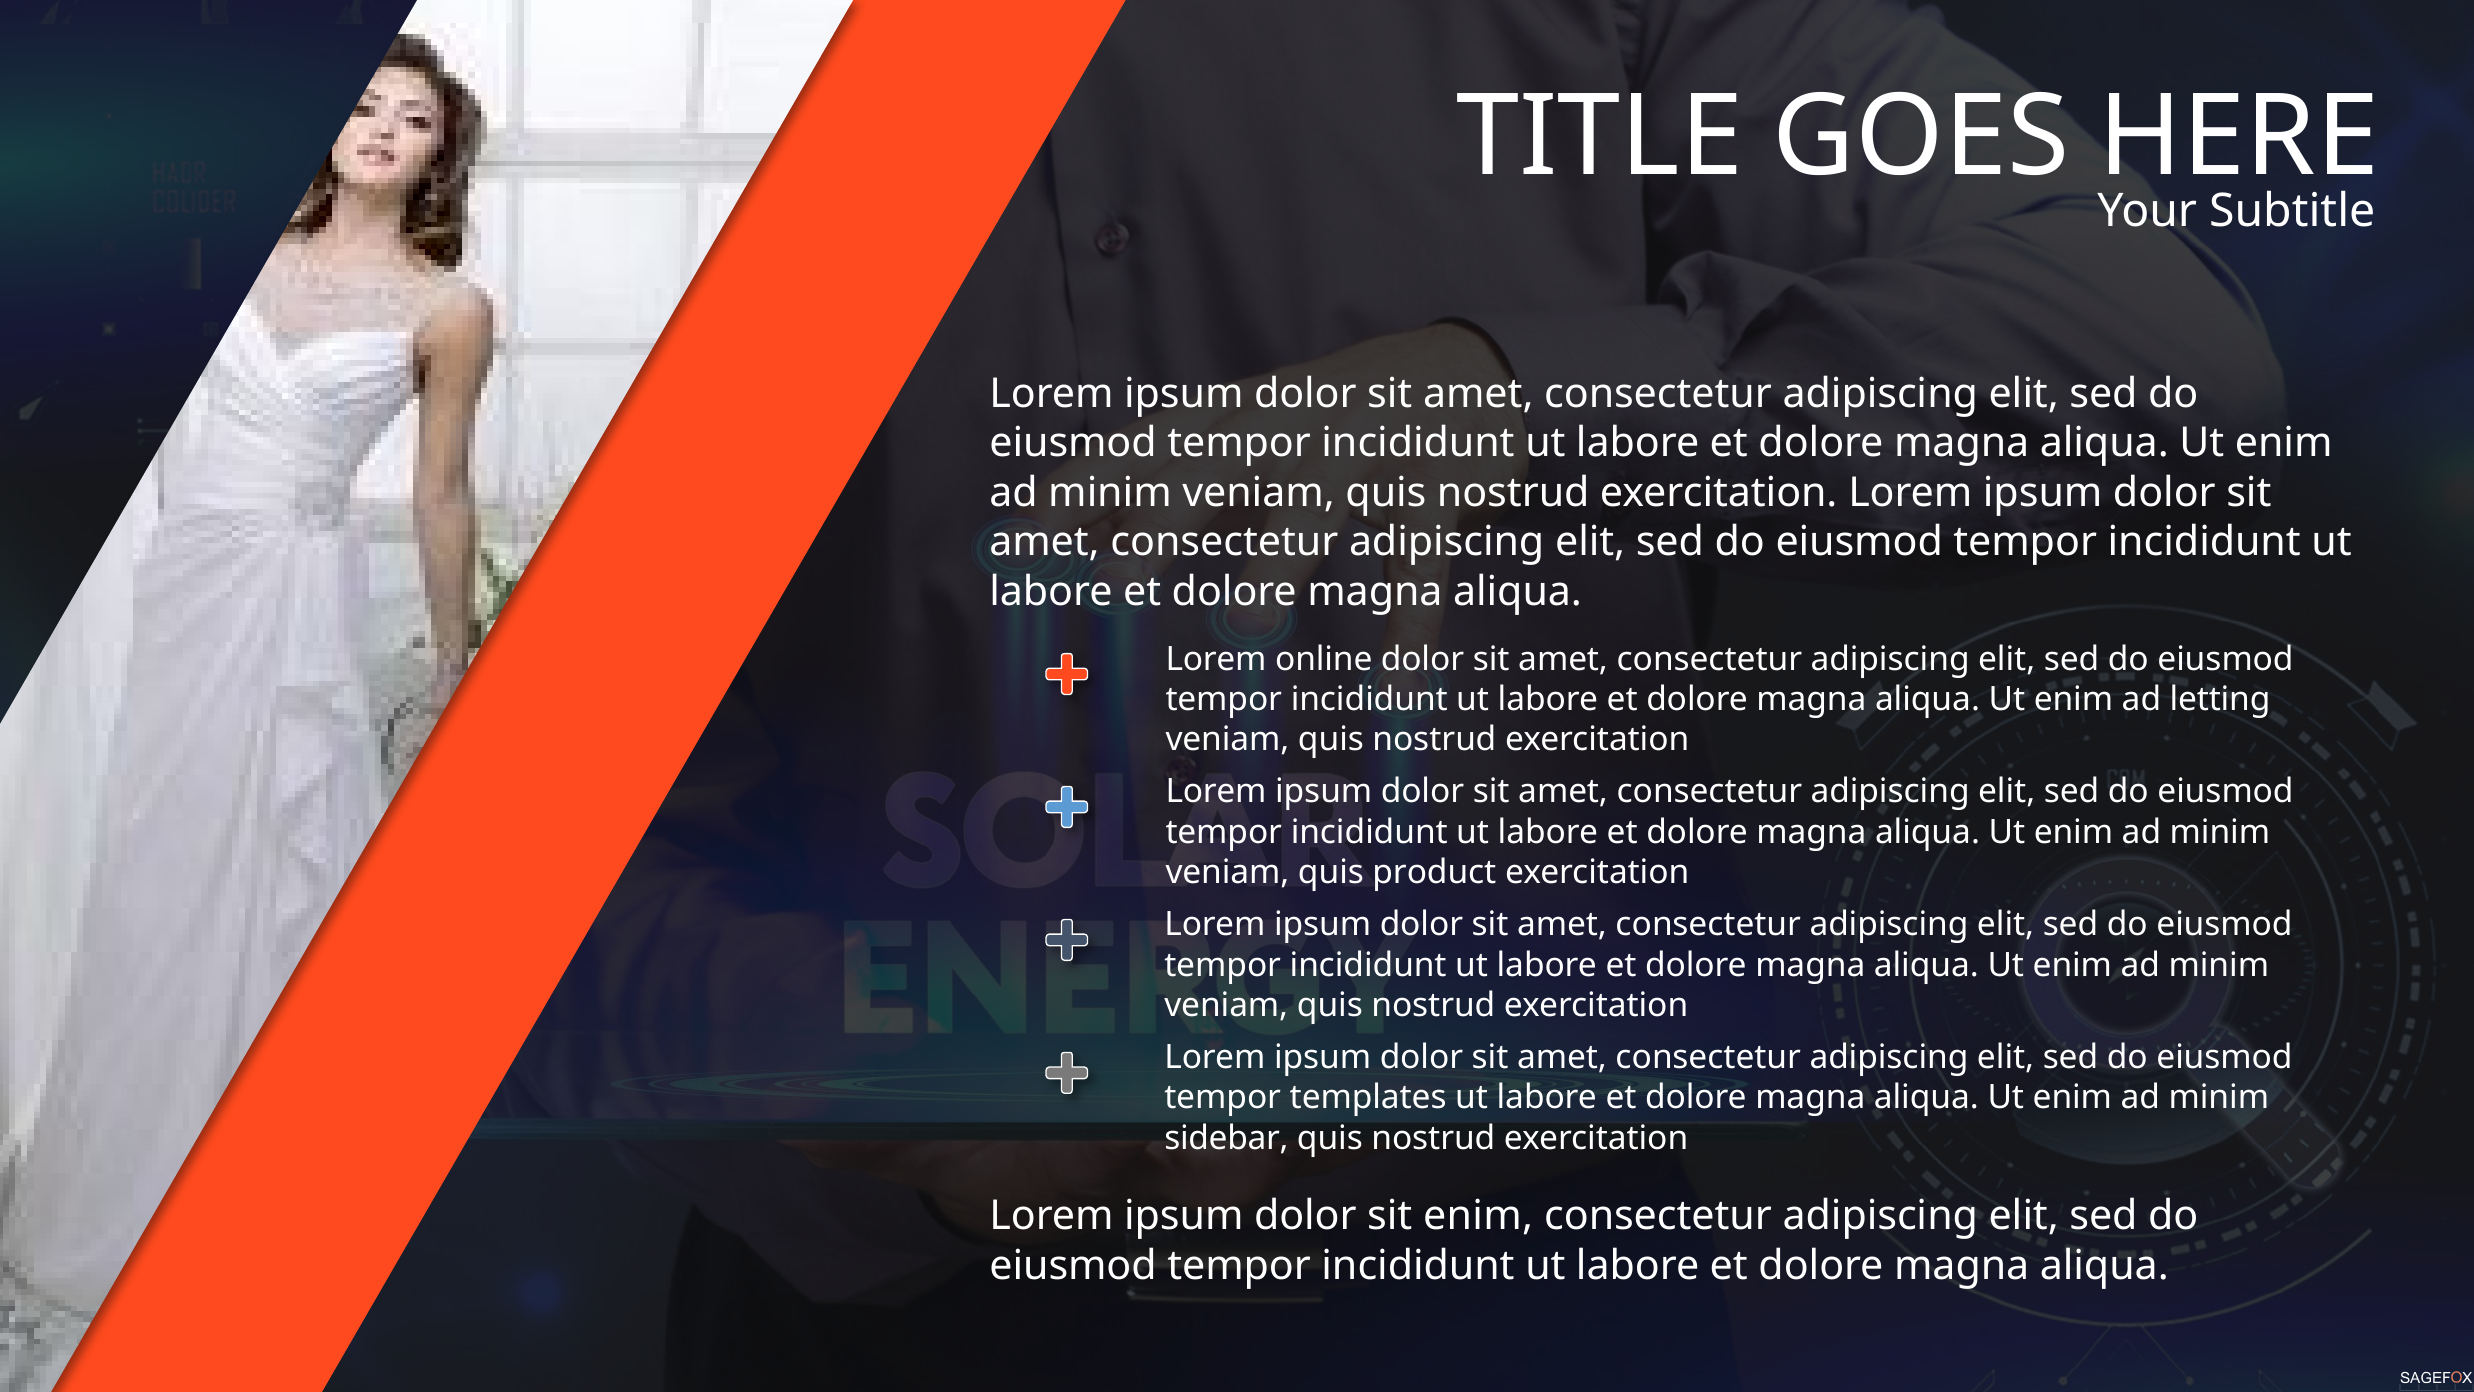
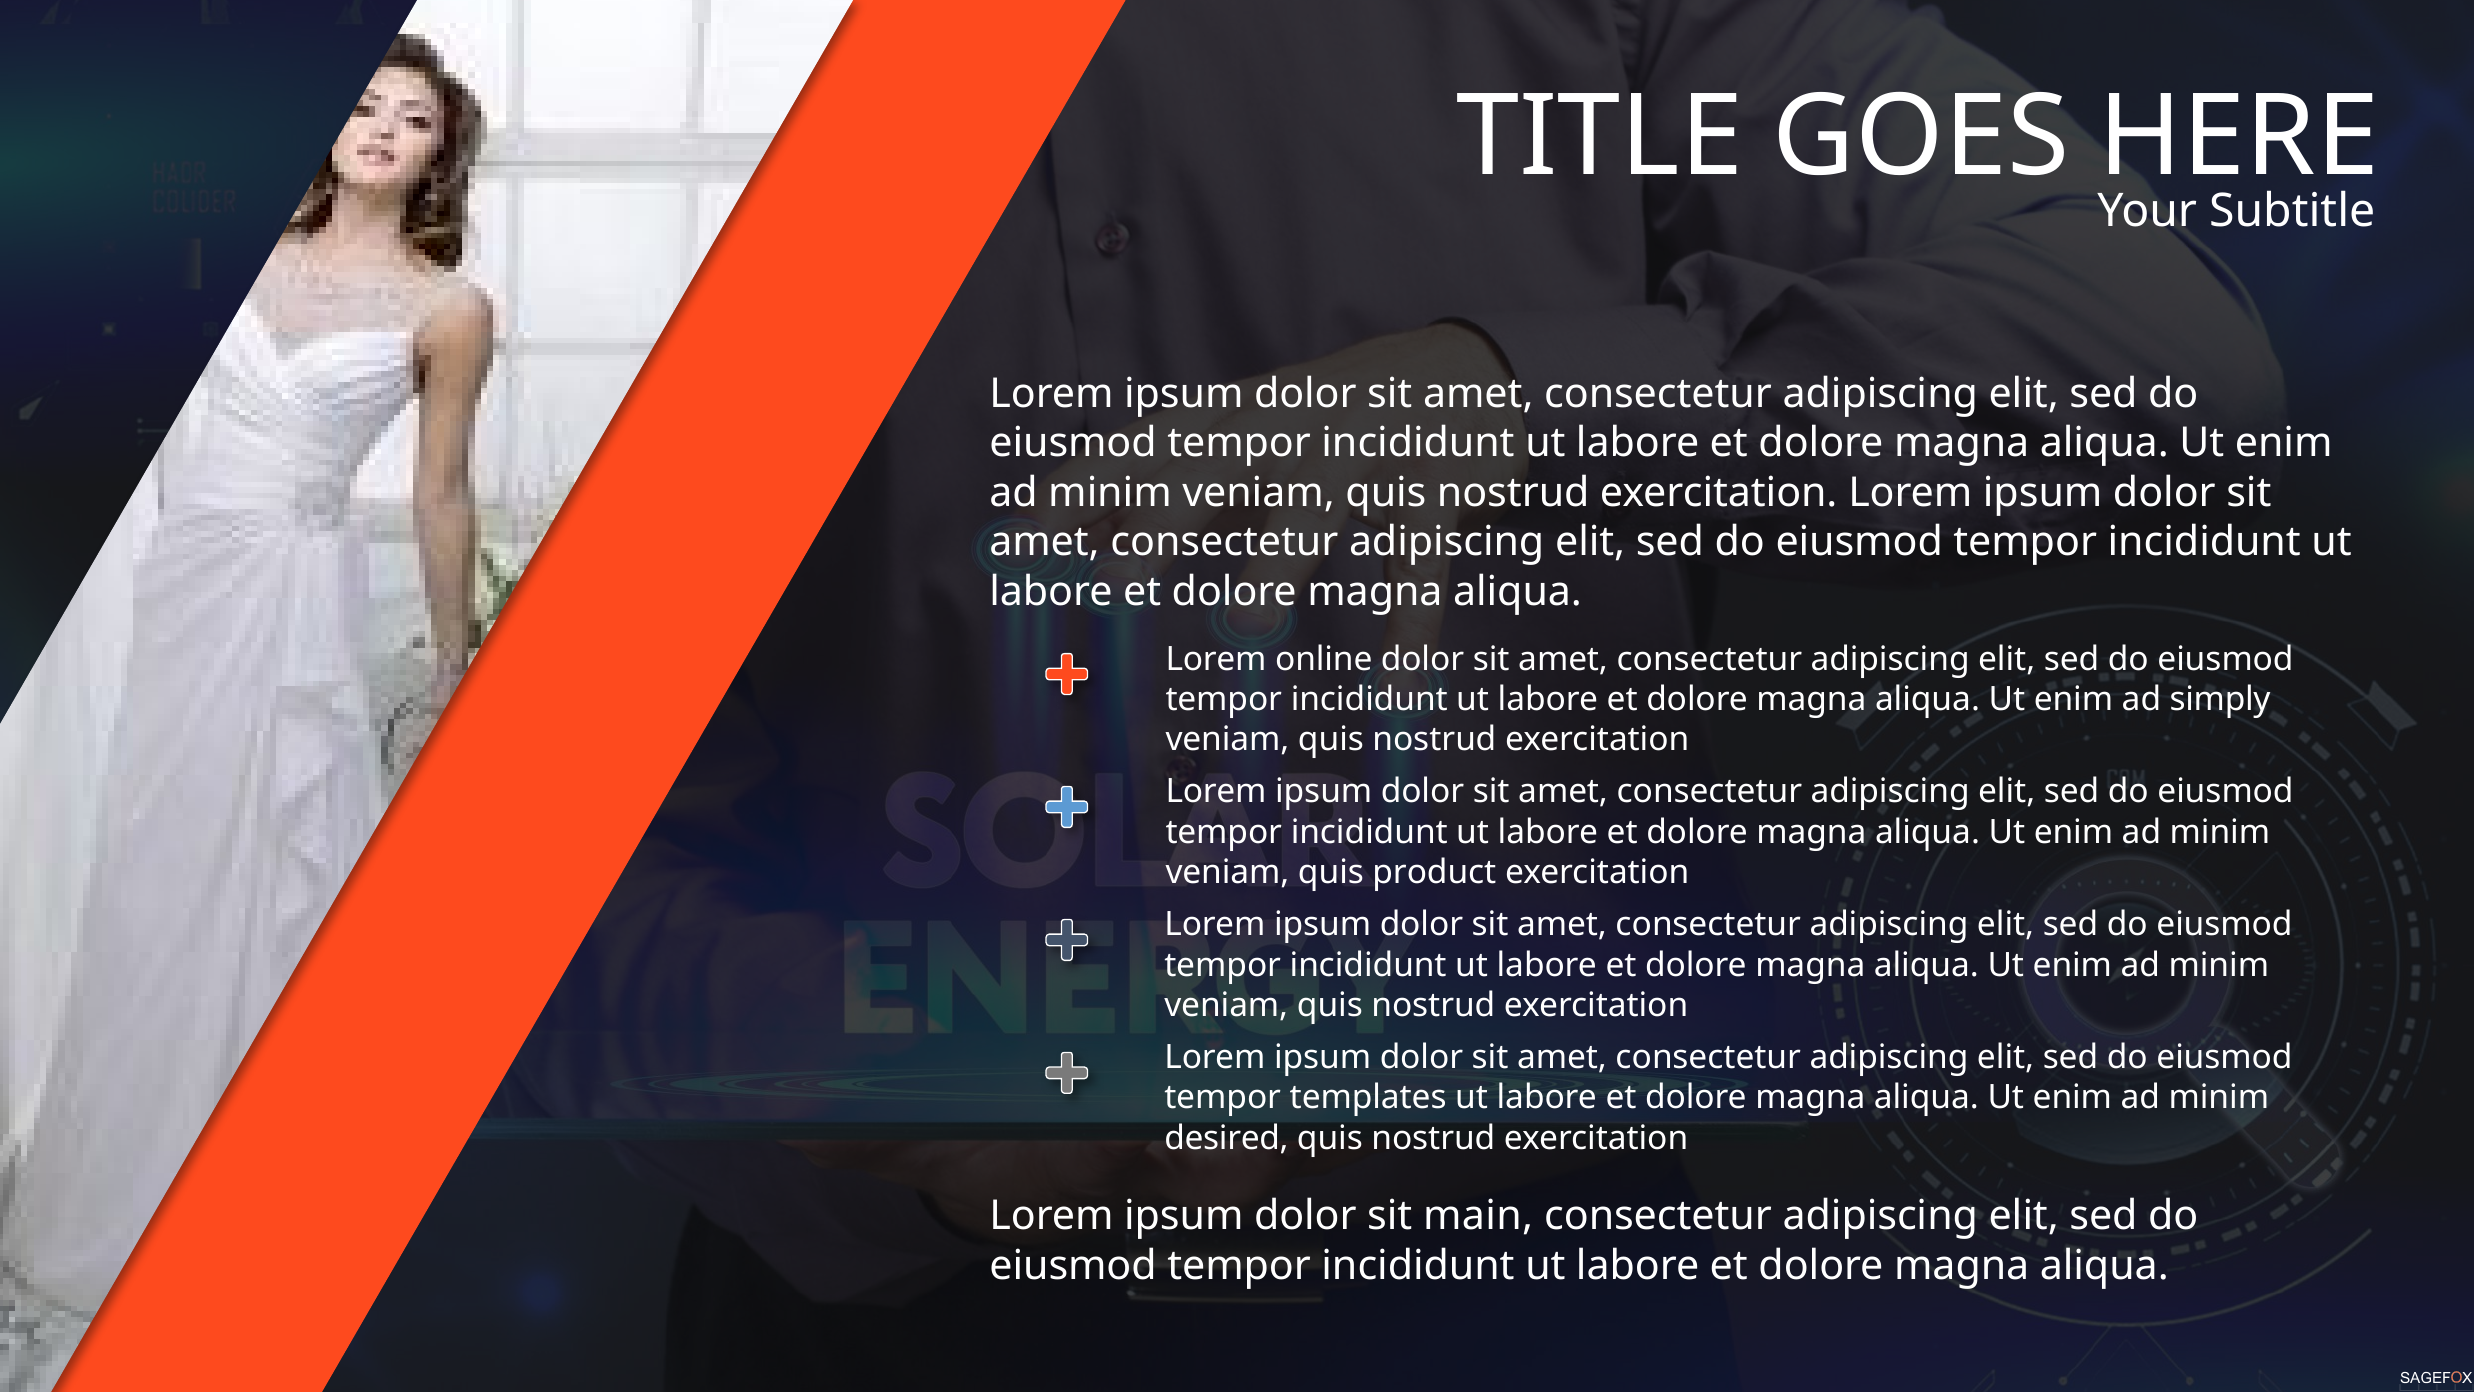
letting: letting -> simply
sidebar: sidebar -> desired
sit enim: enim -> main
